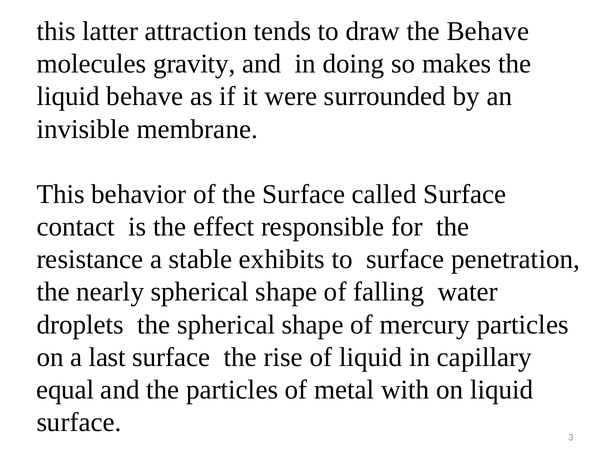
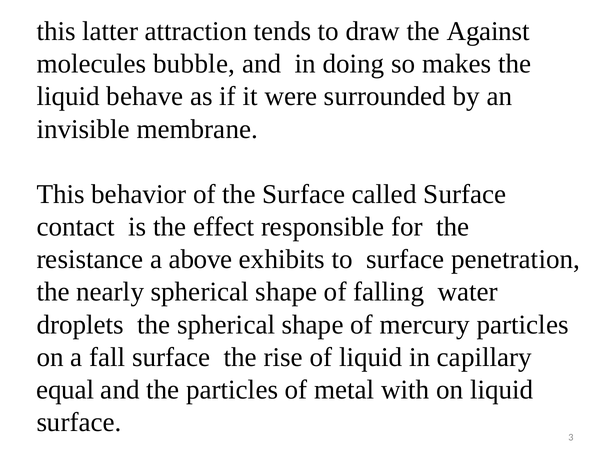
the Behave: Behave -> Against
gravity: gravity -> bubble
stable: stable -> above
last: last -> fall
